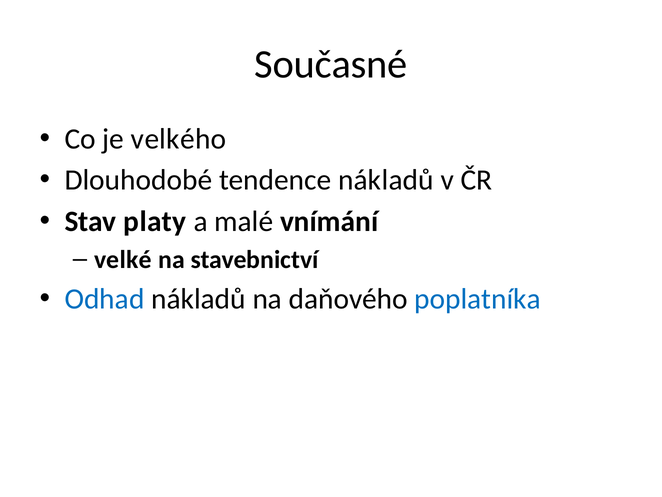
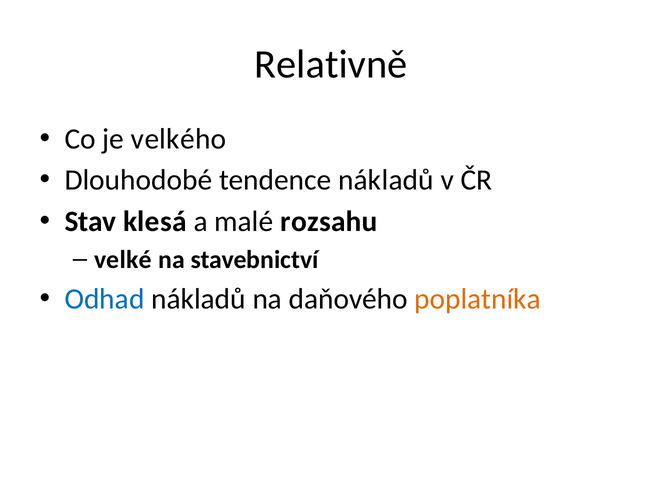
Současné: Současné -> Relativně
platy: platy -> klesá
vnímání: vnímání -> rozsahu
poplatníka colour: blue -> orange
